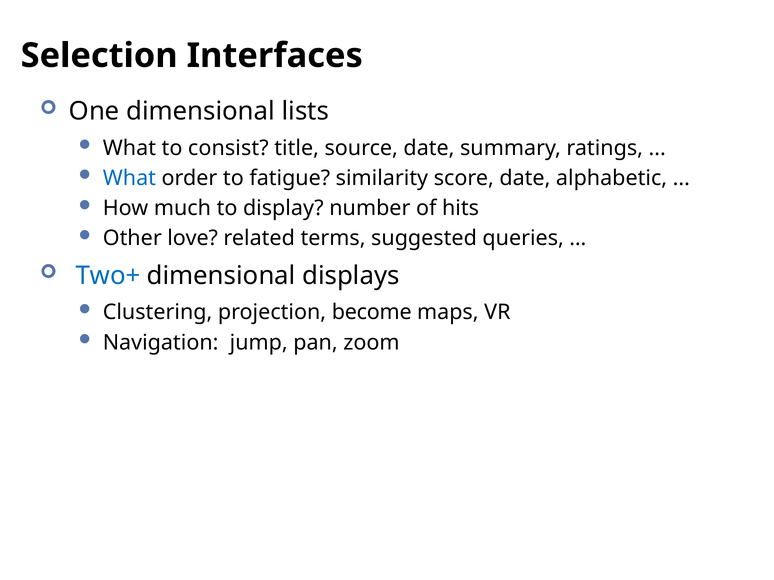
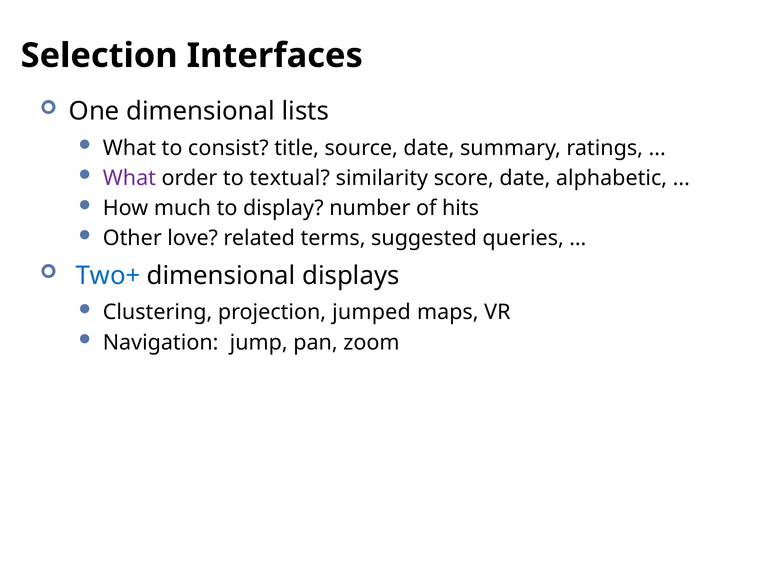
What at (129, 178) colour: blue -> purple
fatigue: fatigue -> textual
become: become -> jumped
